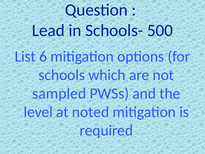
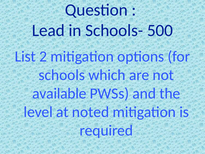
6: 6 -> 2
sampled: sampled -> available
